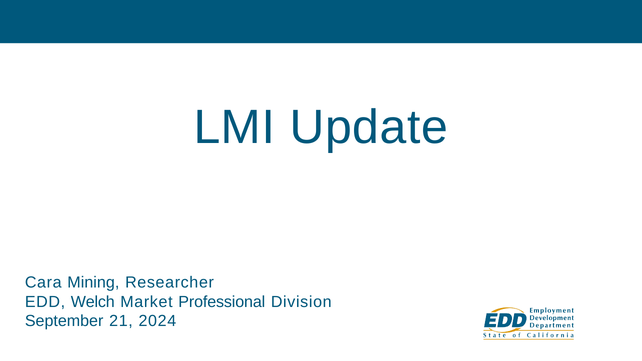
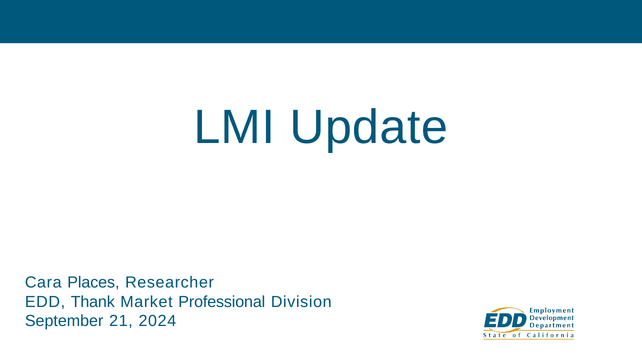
Mining: Mining -> Places
Welch: Welch -> Thank
